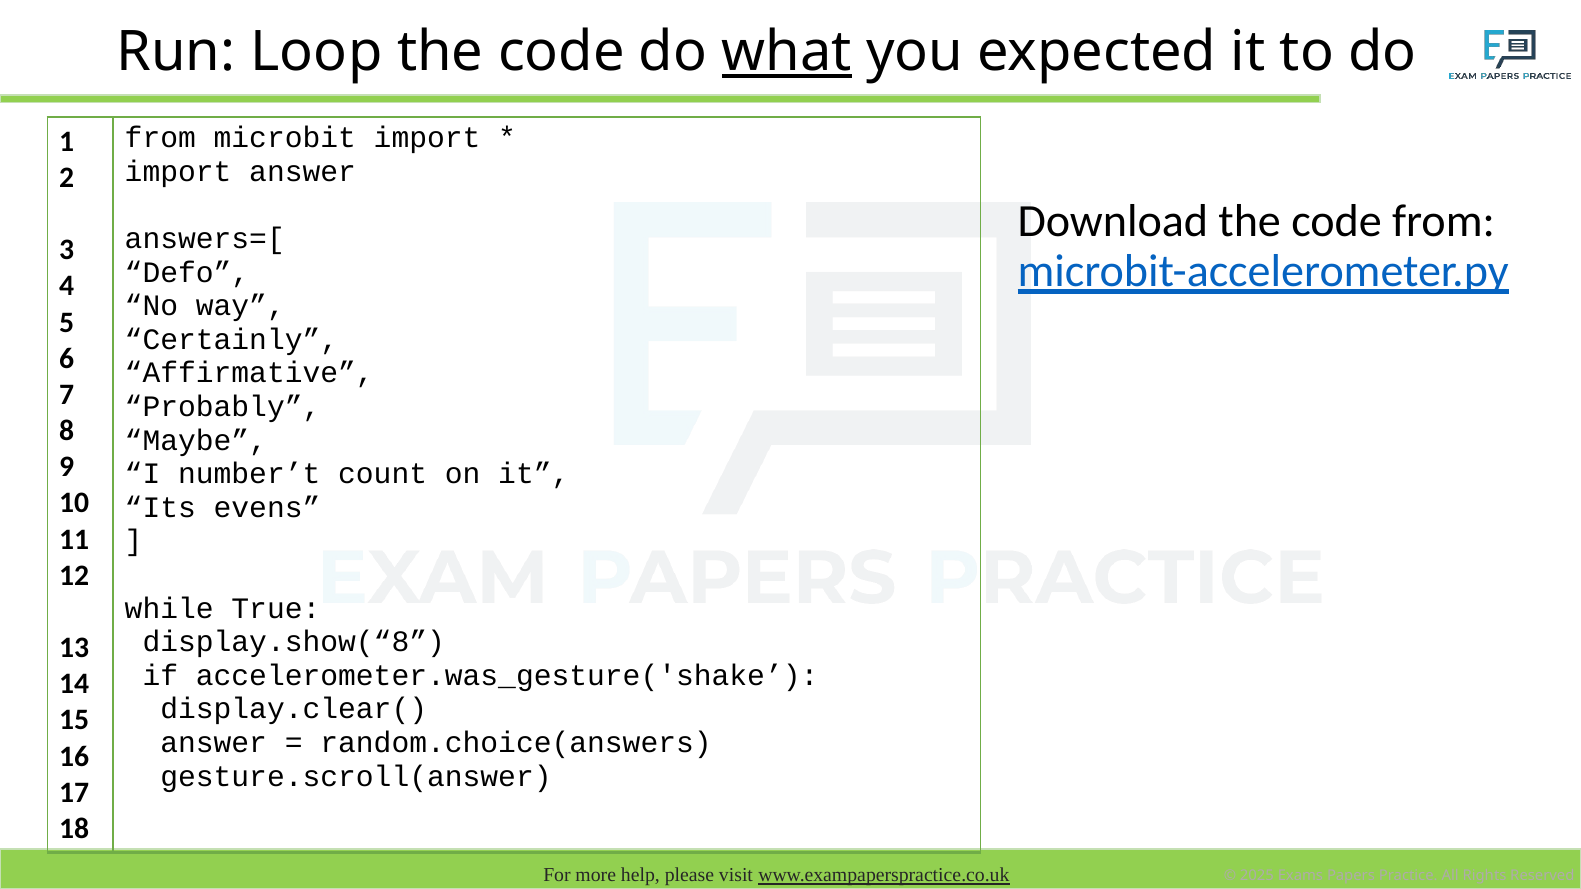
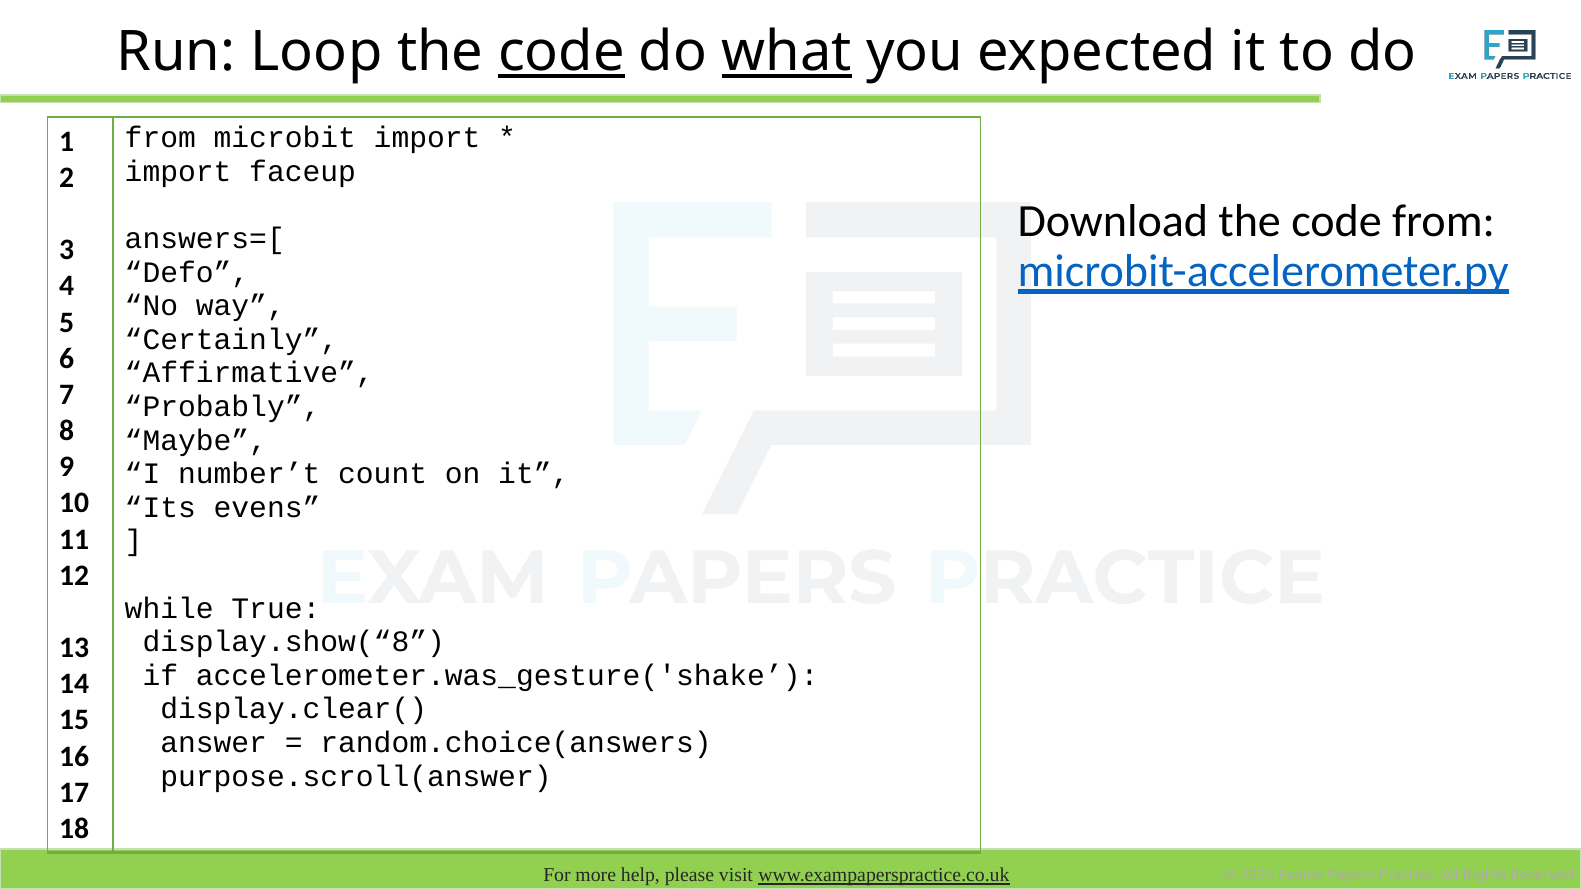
code at (561, 52) underline: none -> present
import answer: answer -> faceup
gesture.scroll(answer: gesture.scroll(answer -> purpose.scroll(answer
